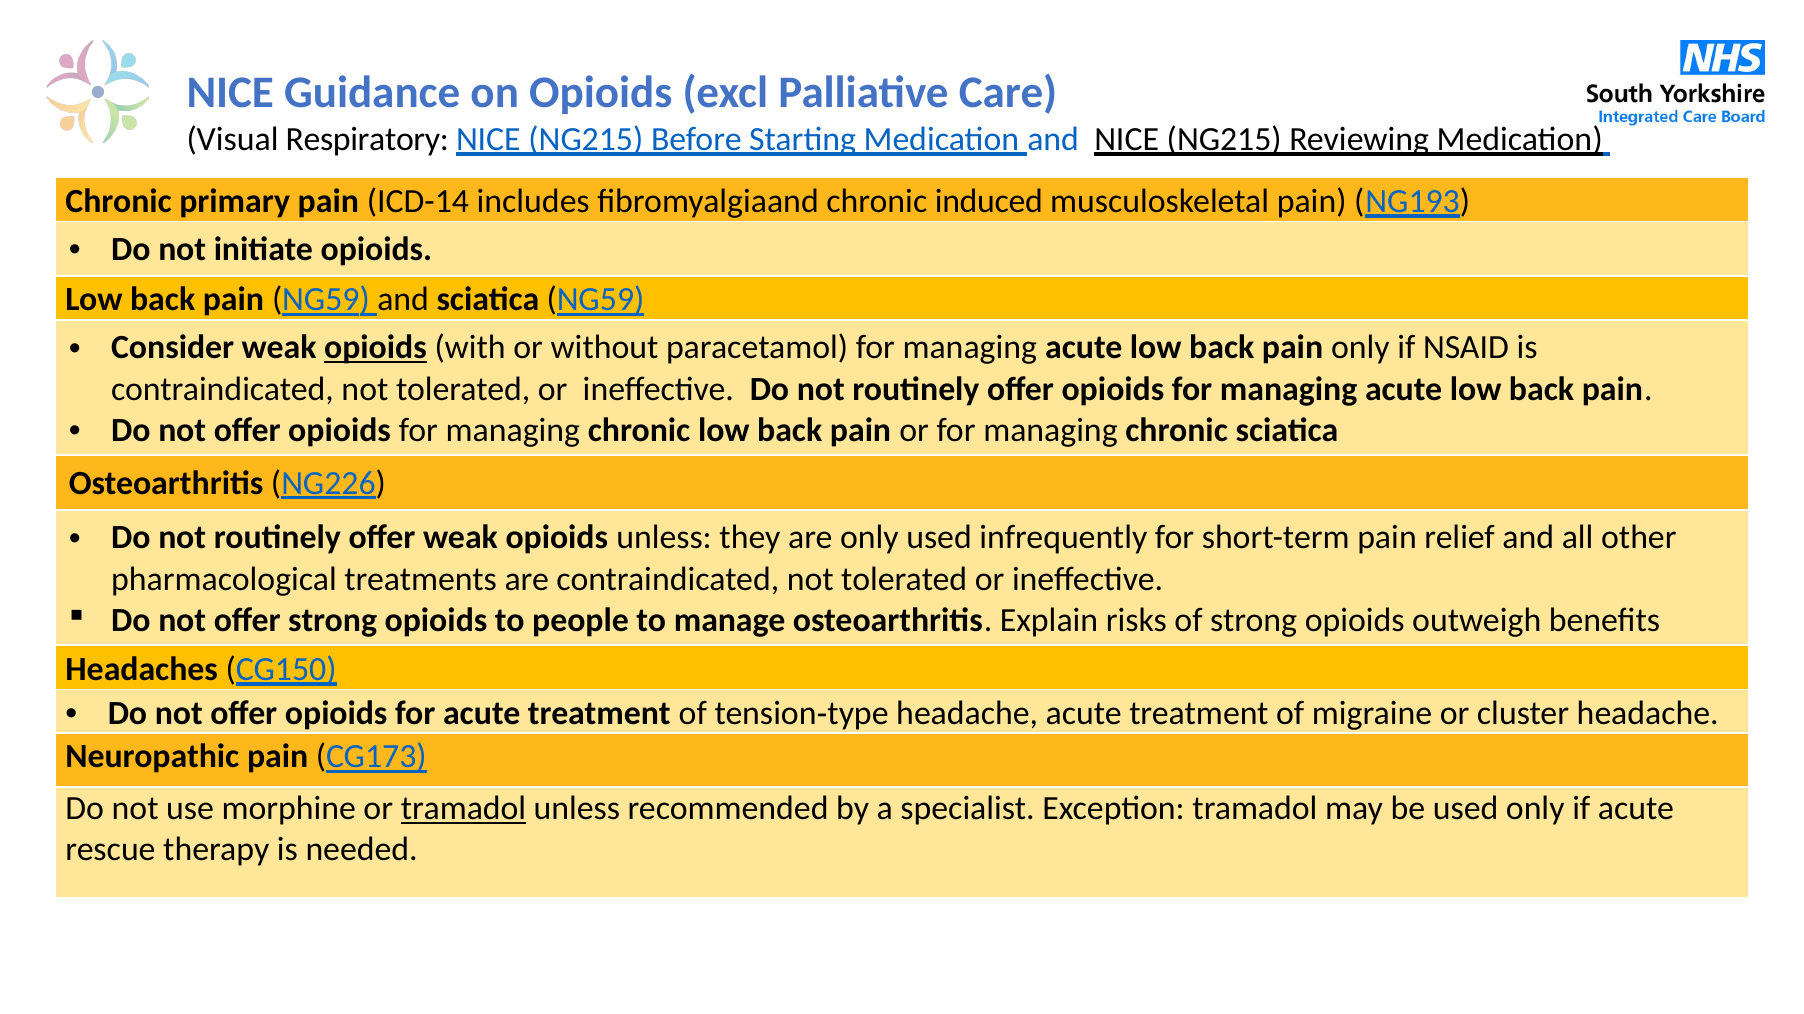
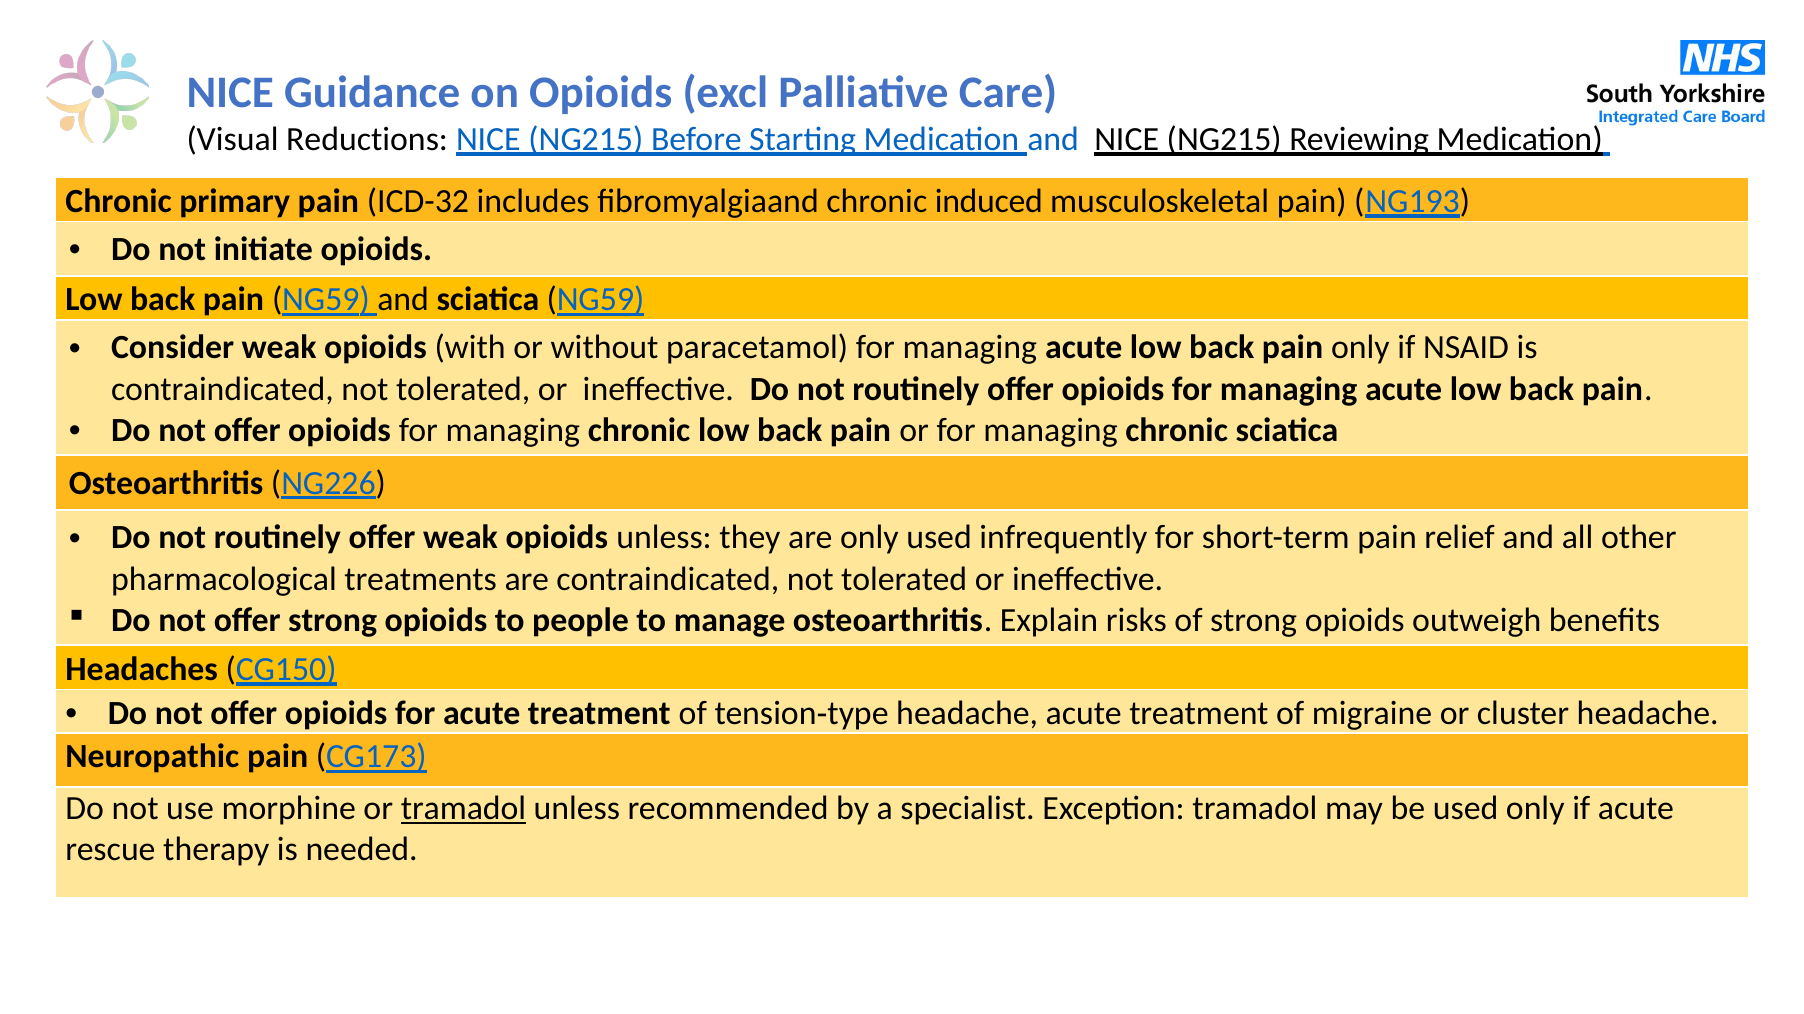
Respiratory: Respiratory -> Reductions
ICD-14: ICD-14 -> ICD-32
opioids at (375, 348) underline: present -> none
